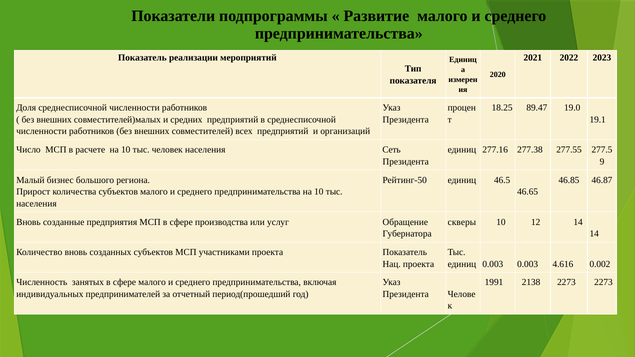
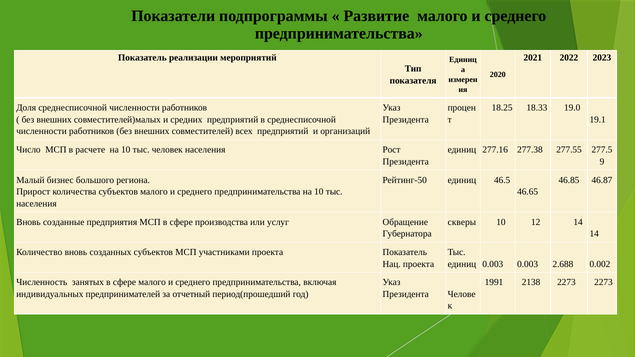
89.47: 89.47 -> 18.33
Сеть: Сеть -> Рост
4.616: 4.616 -> 2.688
